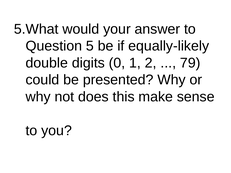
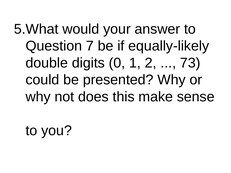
5: 5 -> 7
79: 79 -> 73
